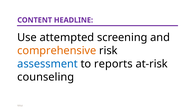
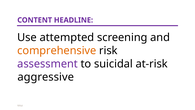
assessment colour: blue -> purple
reports: reports -> suicidal
counseling: counseling -> aggressive
